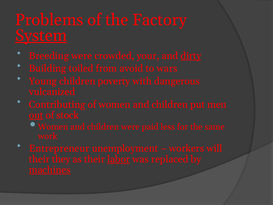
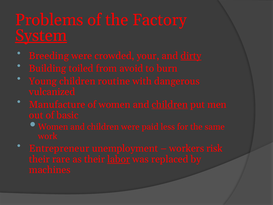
wars: wars -> burn
poverty: poverty -> routine
Contributing: Contributing -> Manufacture
children at (170, 104) underline: none -> present
out underline: present -> none
stock: stock -> basic
will: will -> risk
they: they -> rare
machines underline: present -> none
